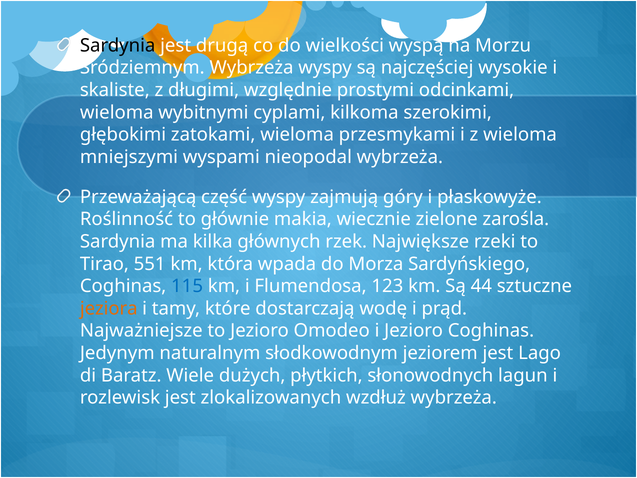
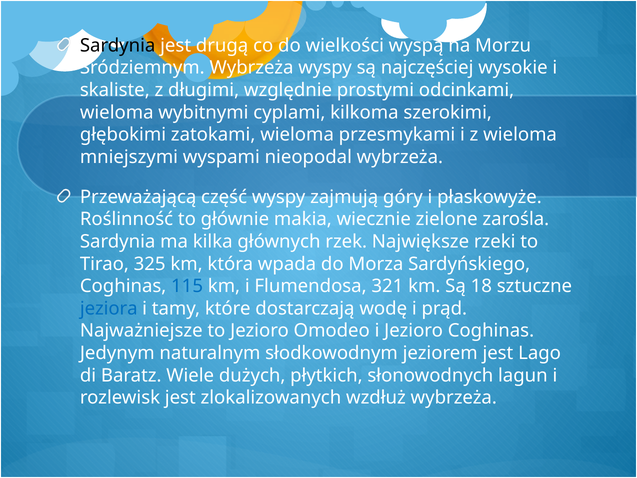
551: 551 -> 325
123: 123 -> 321
44: 44 -> 18
jeziora colour: orange -> blue
